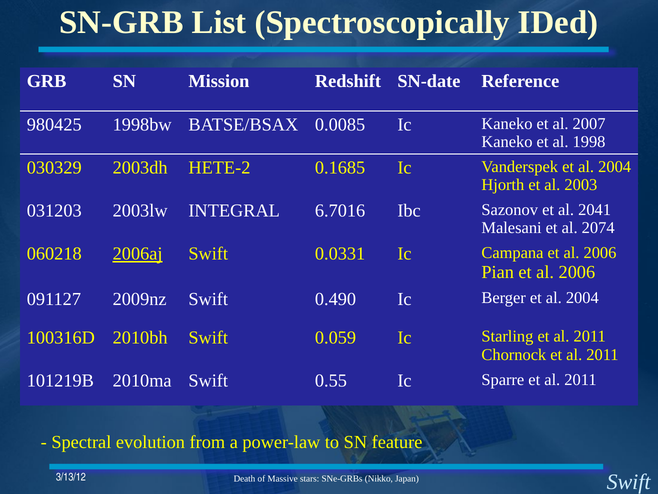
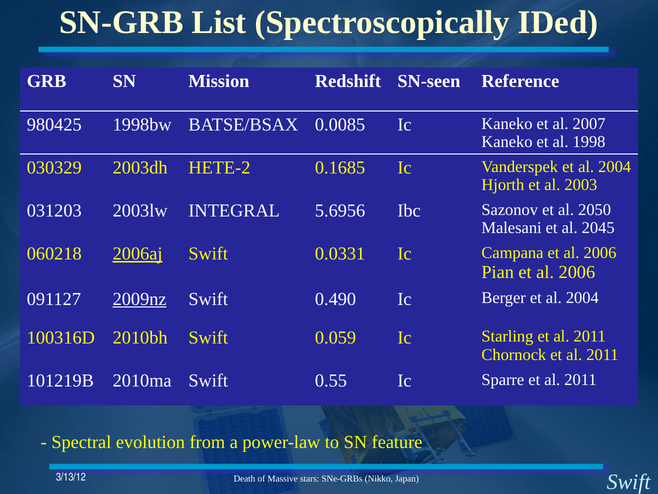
SN-date: SN-date -> SN-seen
6.7016: 6.7016 -> 5.6956
2041: 2041 -> 2050
2074: 2074 -> 2045
2009nz underline: none -> present
